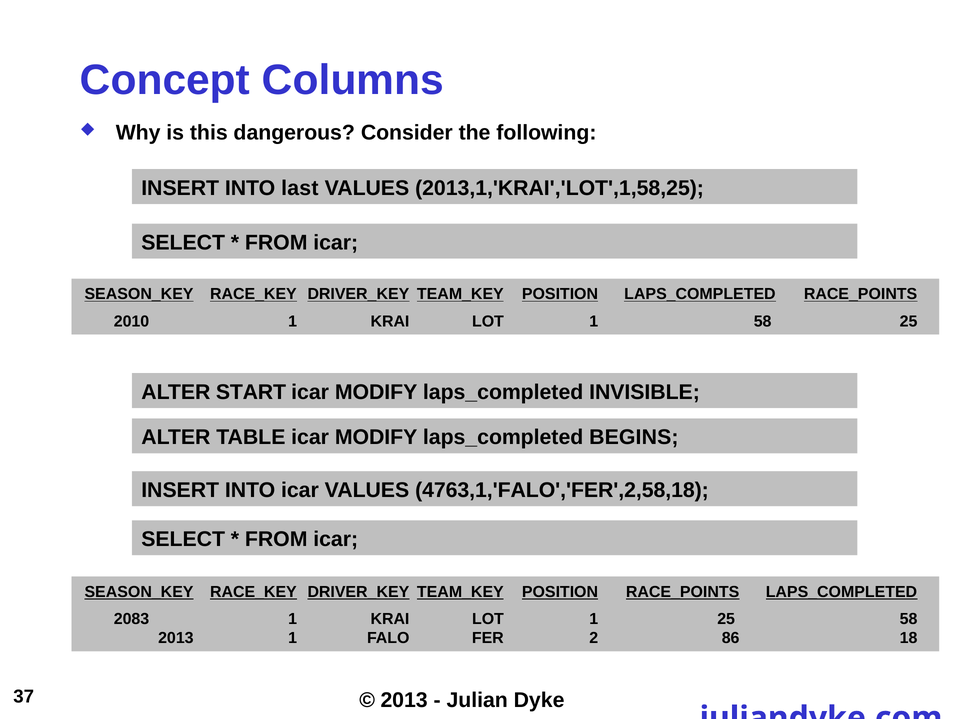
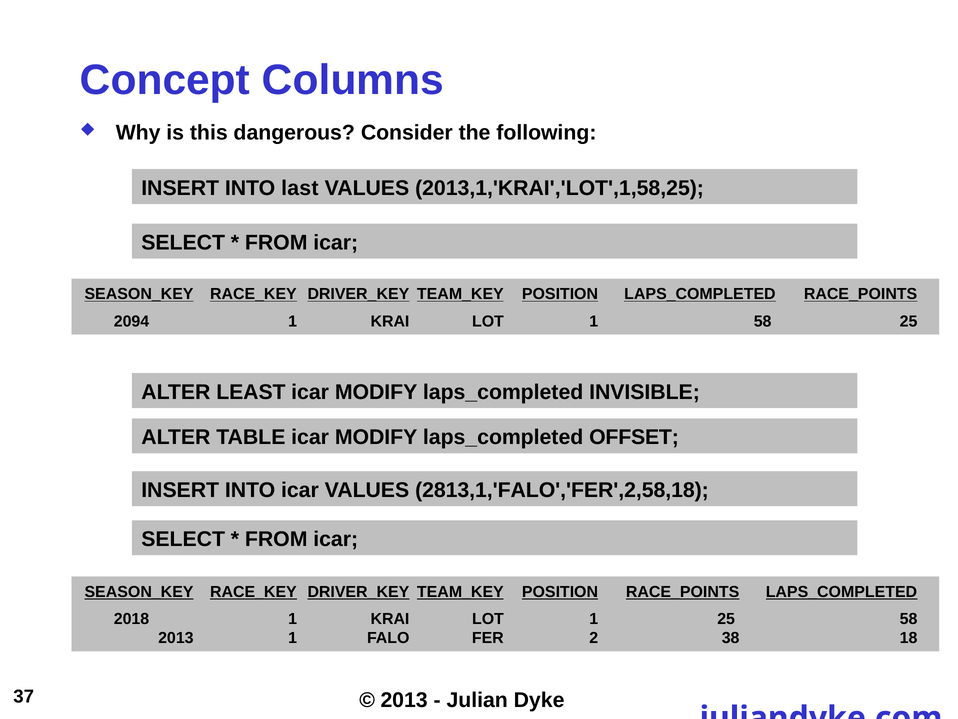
2010: 2010 -> 2094
START: START -> LEAST
BEGINS: BEGINS -> OFFSET
4763,1,'FALO','FER',2,58,18: 4763,1,'FALO','FER',2,58,18 -> 2813,1,'FALO','FER',2,58,18
2083: 2083 -> 2018
86: 86 -> 38
